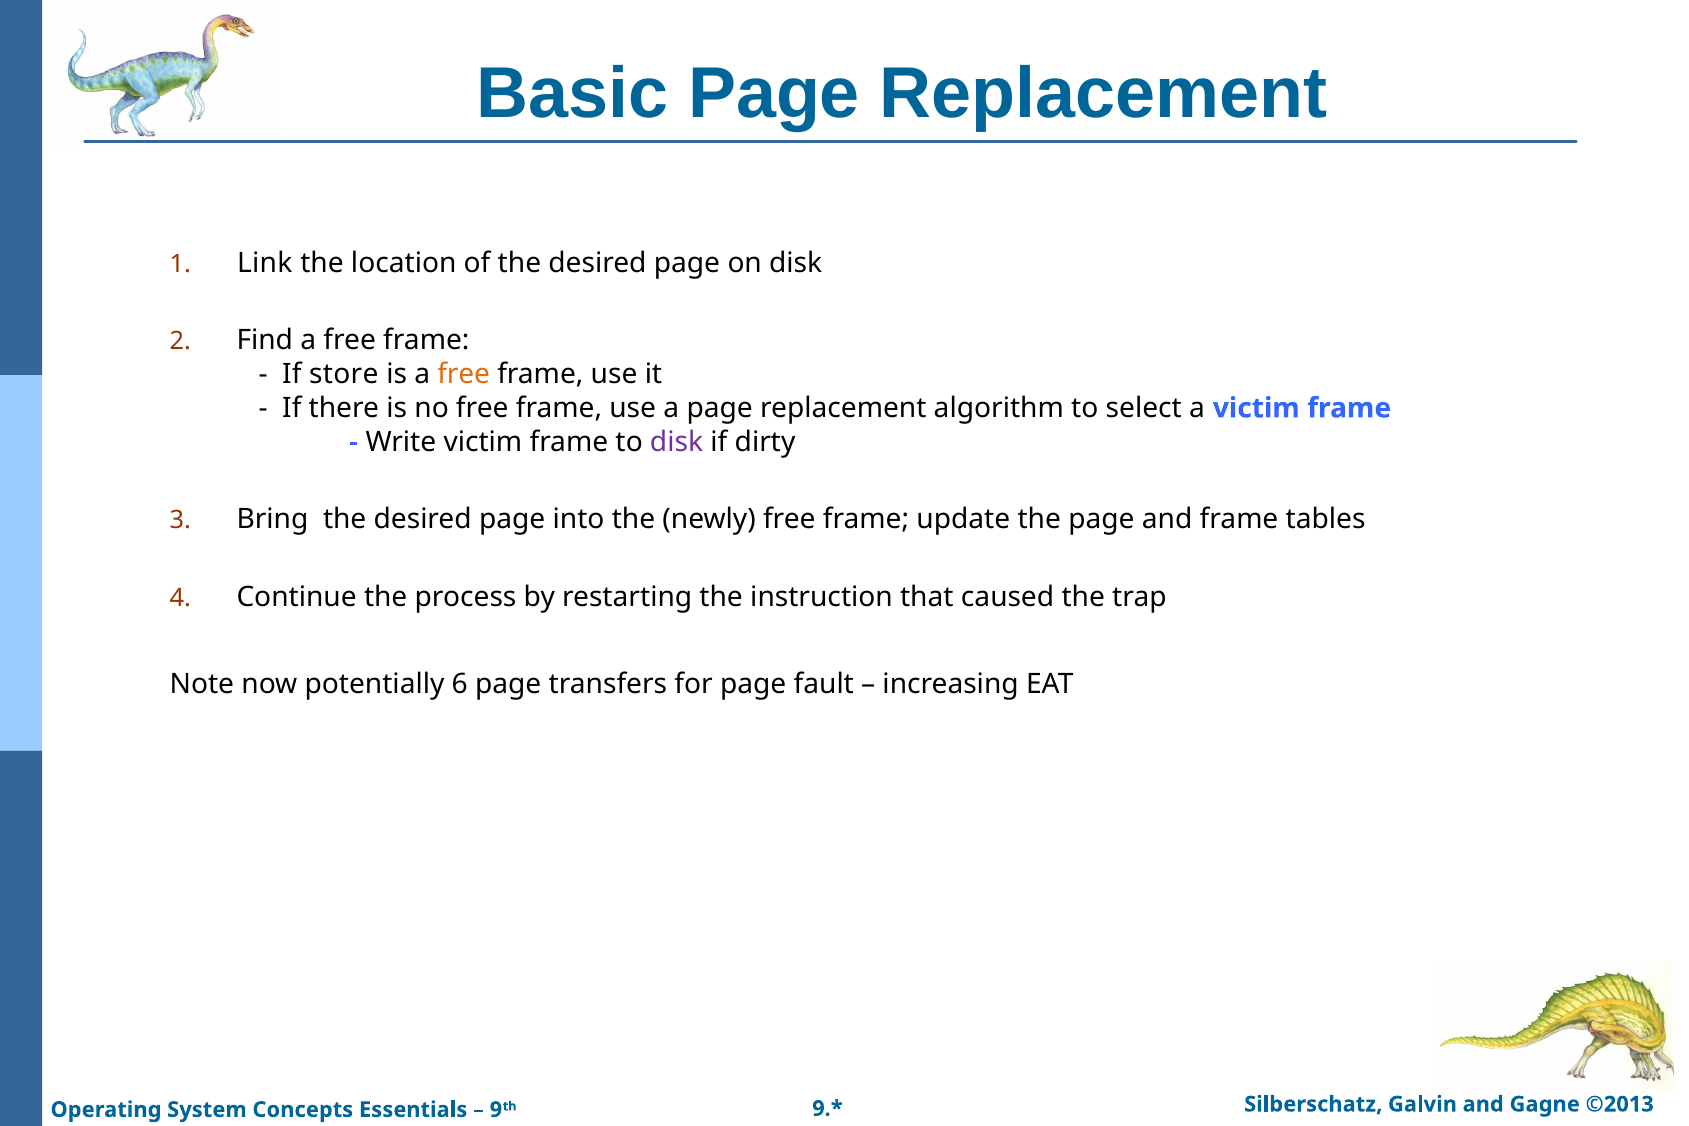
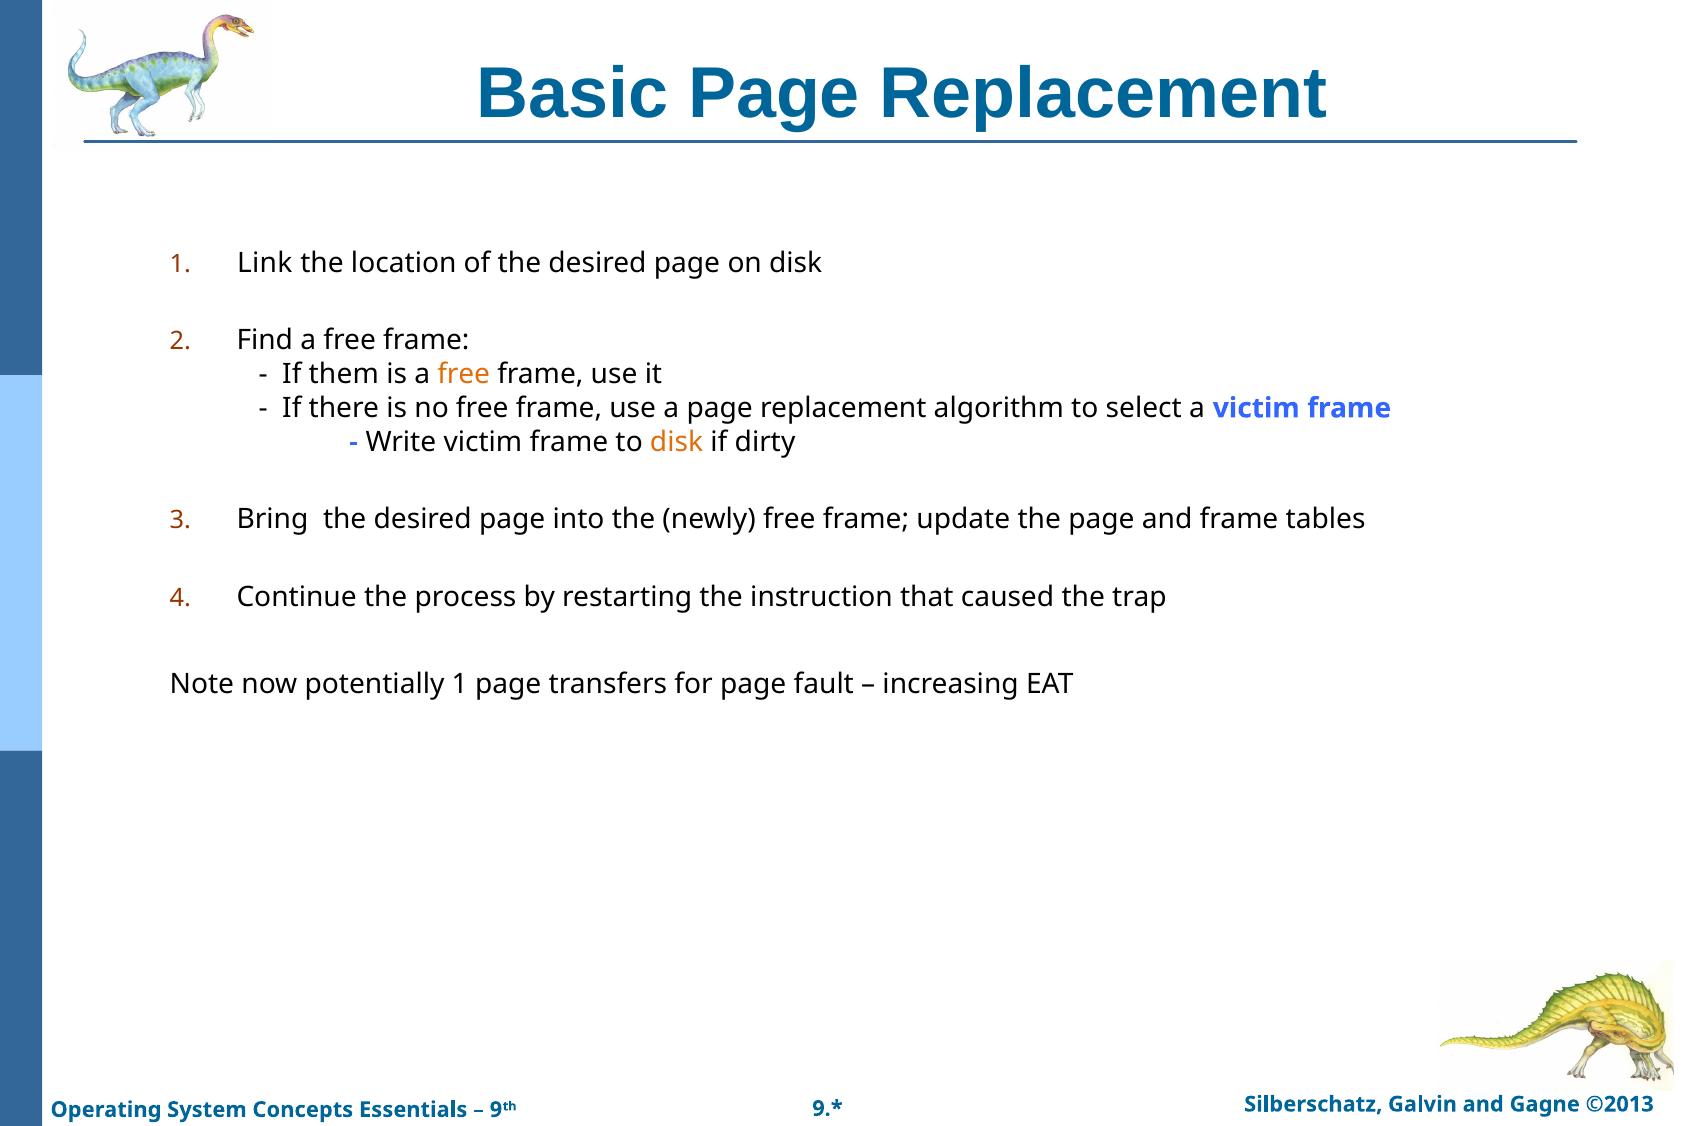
store: store -> them
disk at (677, 442) colour: purple -> orange
potentially 6: 6 -> 1
